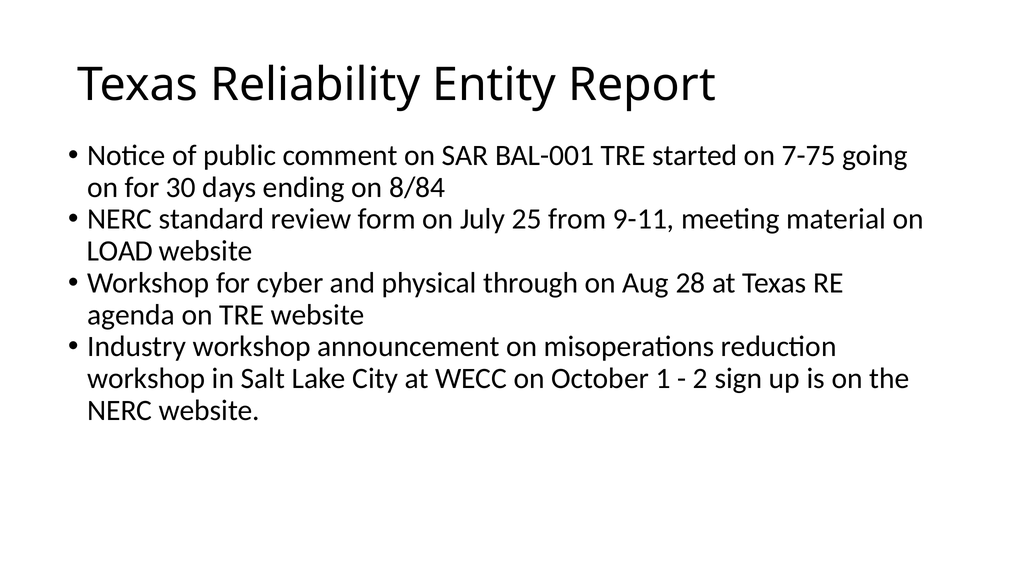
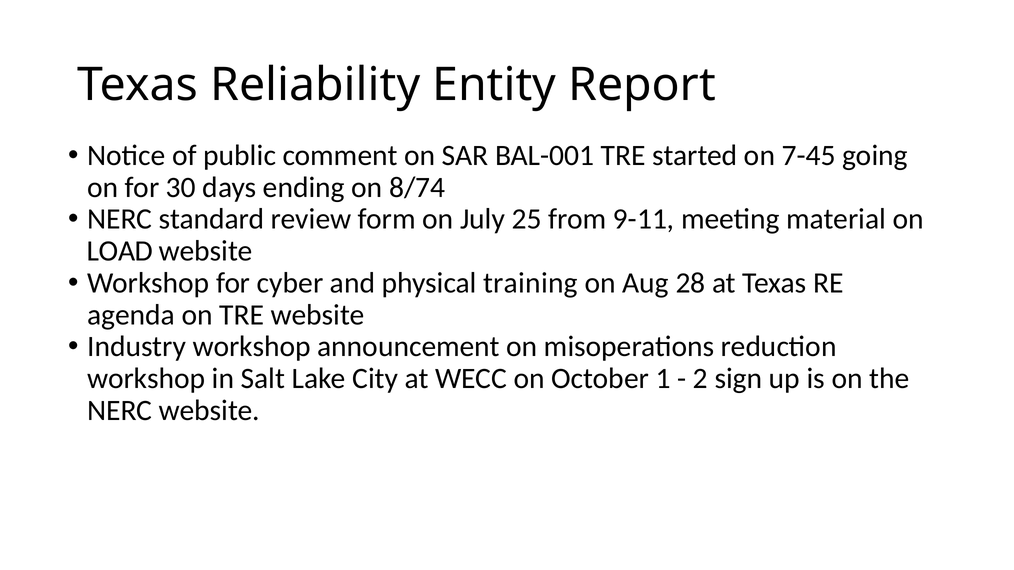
7-75: 7-75 -> 7-45
8/84: 8/84 -> 8/74
through: through -> training
